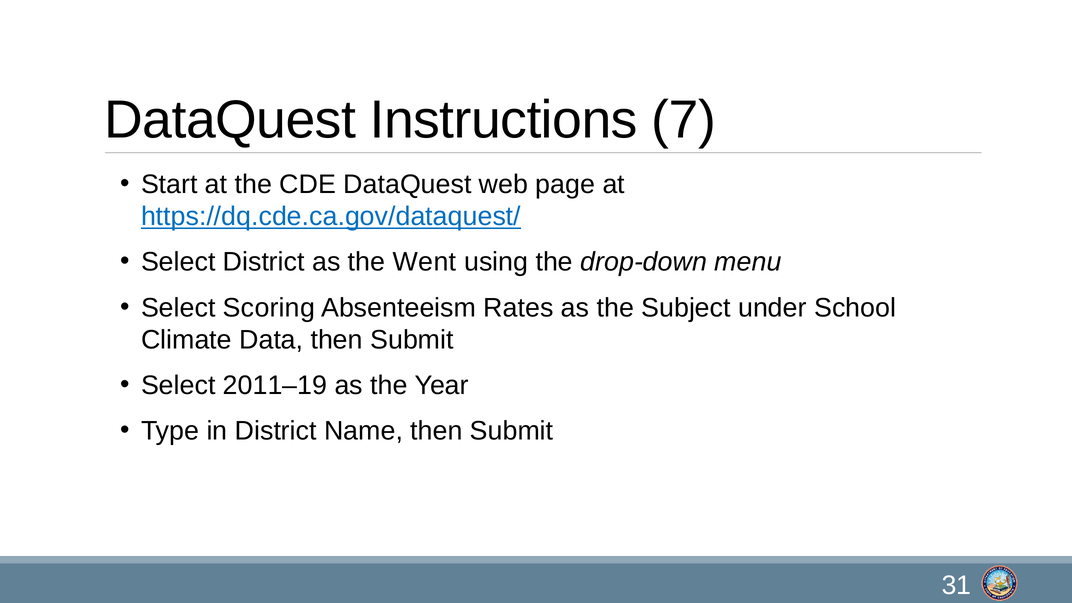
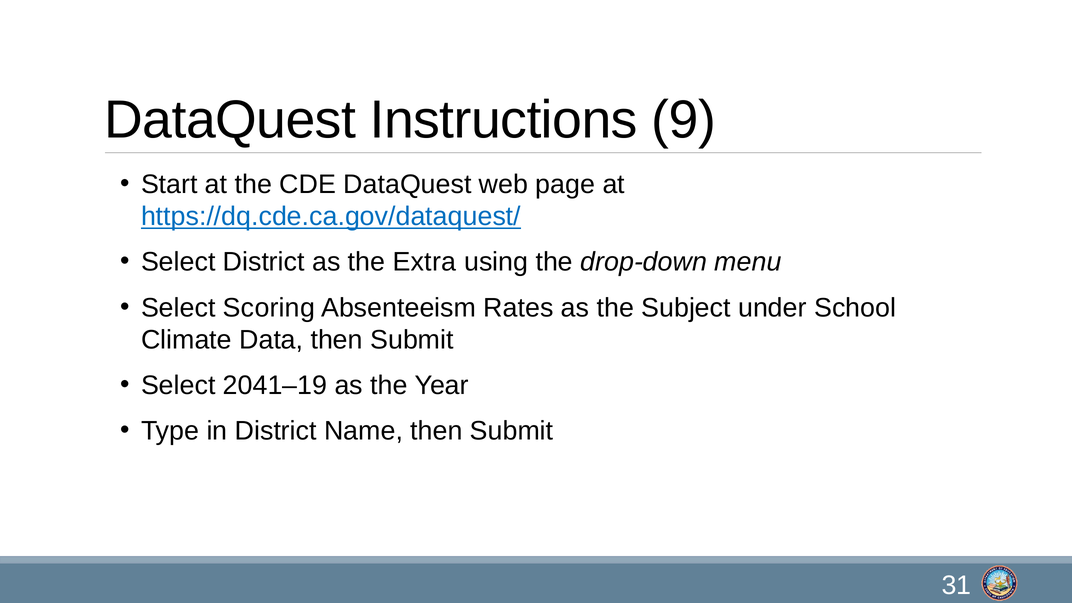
7: 7 -> 9
Went: Went -> Extra
2011–19: 2011–19 -> 2041–19
